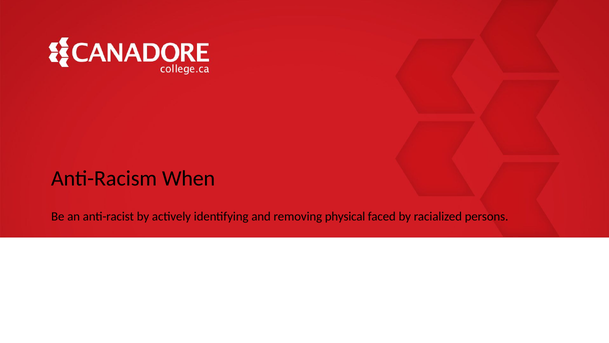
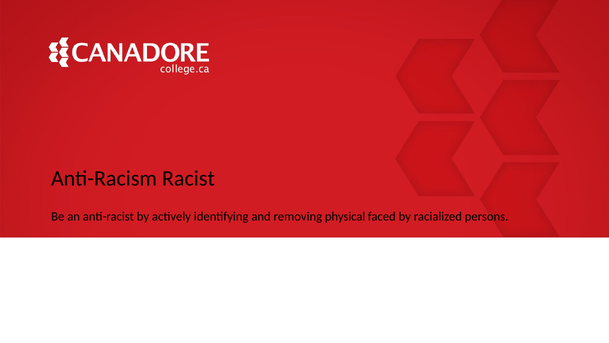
When: When -> Racist
